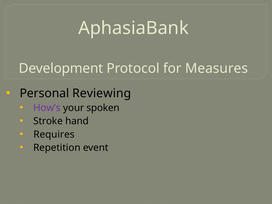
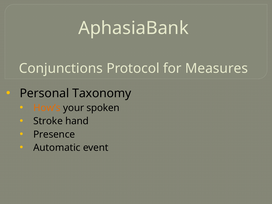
Development: Development -> Conjunctions
Reviewing: Reviewing -> Taxonomy
How’s colour: purple -> orange
Requires: Requires -> Presence
Repetition: Repetition -> Automatic
